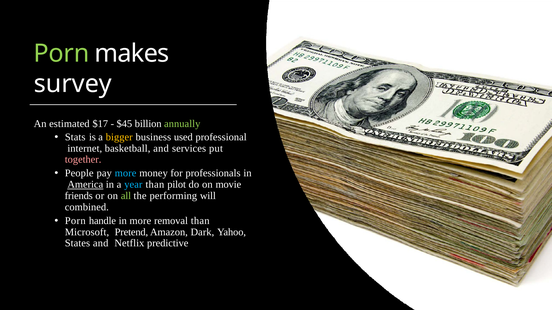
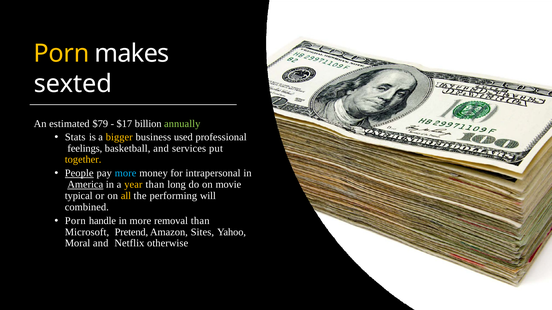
Porn at (61, 53) colour: light green -> yellow
survey: survey -> sexted
$17: $17 -> $79
$45: $45 -> $17
internet: internet -> feelings
together colour: pink -> yellow
People underline: none -> present
professionals: professionals -> intrapersonal
year colour: light blue -> yellow
pilot: pilot -> long
friends: friends -> typical
all colour: light green -> yellow
Dark: Dark -> Sites
States: States -> Moral
predictive: predictive -> otherwise
